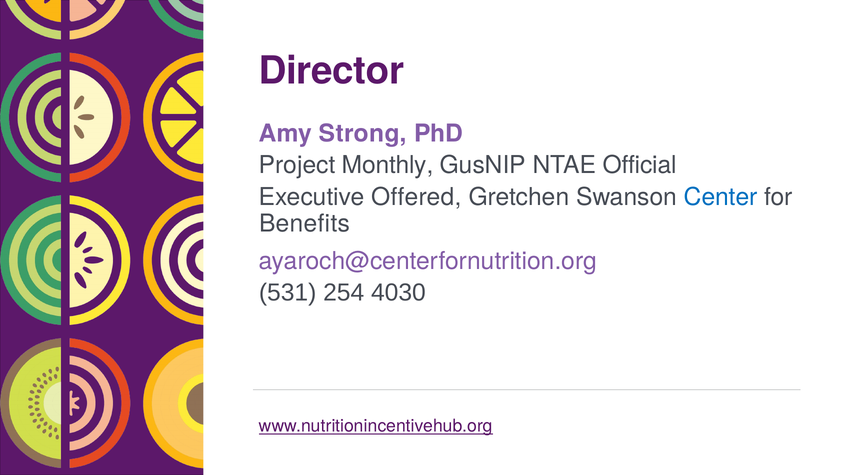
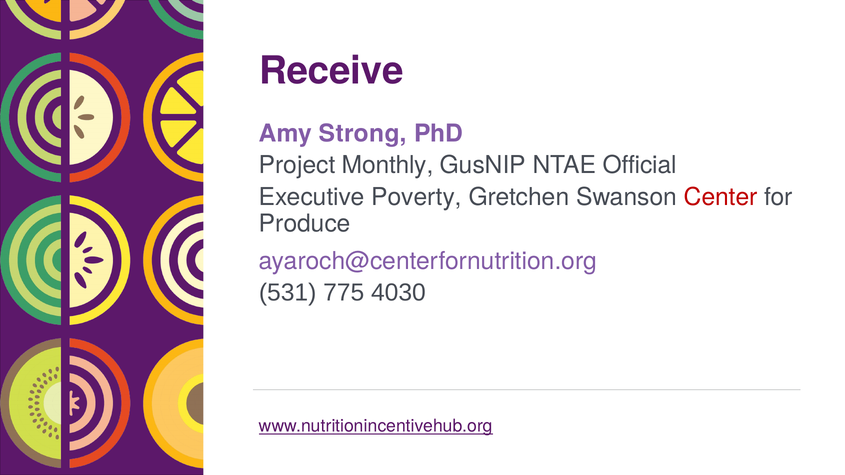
Director: Director -> Receive
Offered: Offered -> Poverty
Center colour: blue -> red
Benefits: Benefits -> Produce
254: 254 -> 775
